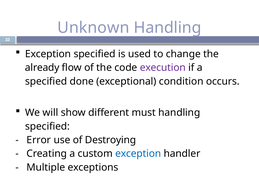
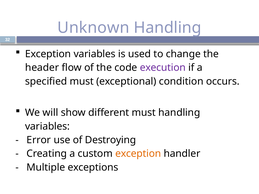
Exception specified: specified -> variables
already: already -> header
specified done: done -> must
specified at (47, 127): specified -> variables
exception at (138, 154) colour: blue -> orange
